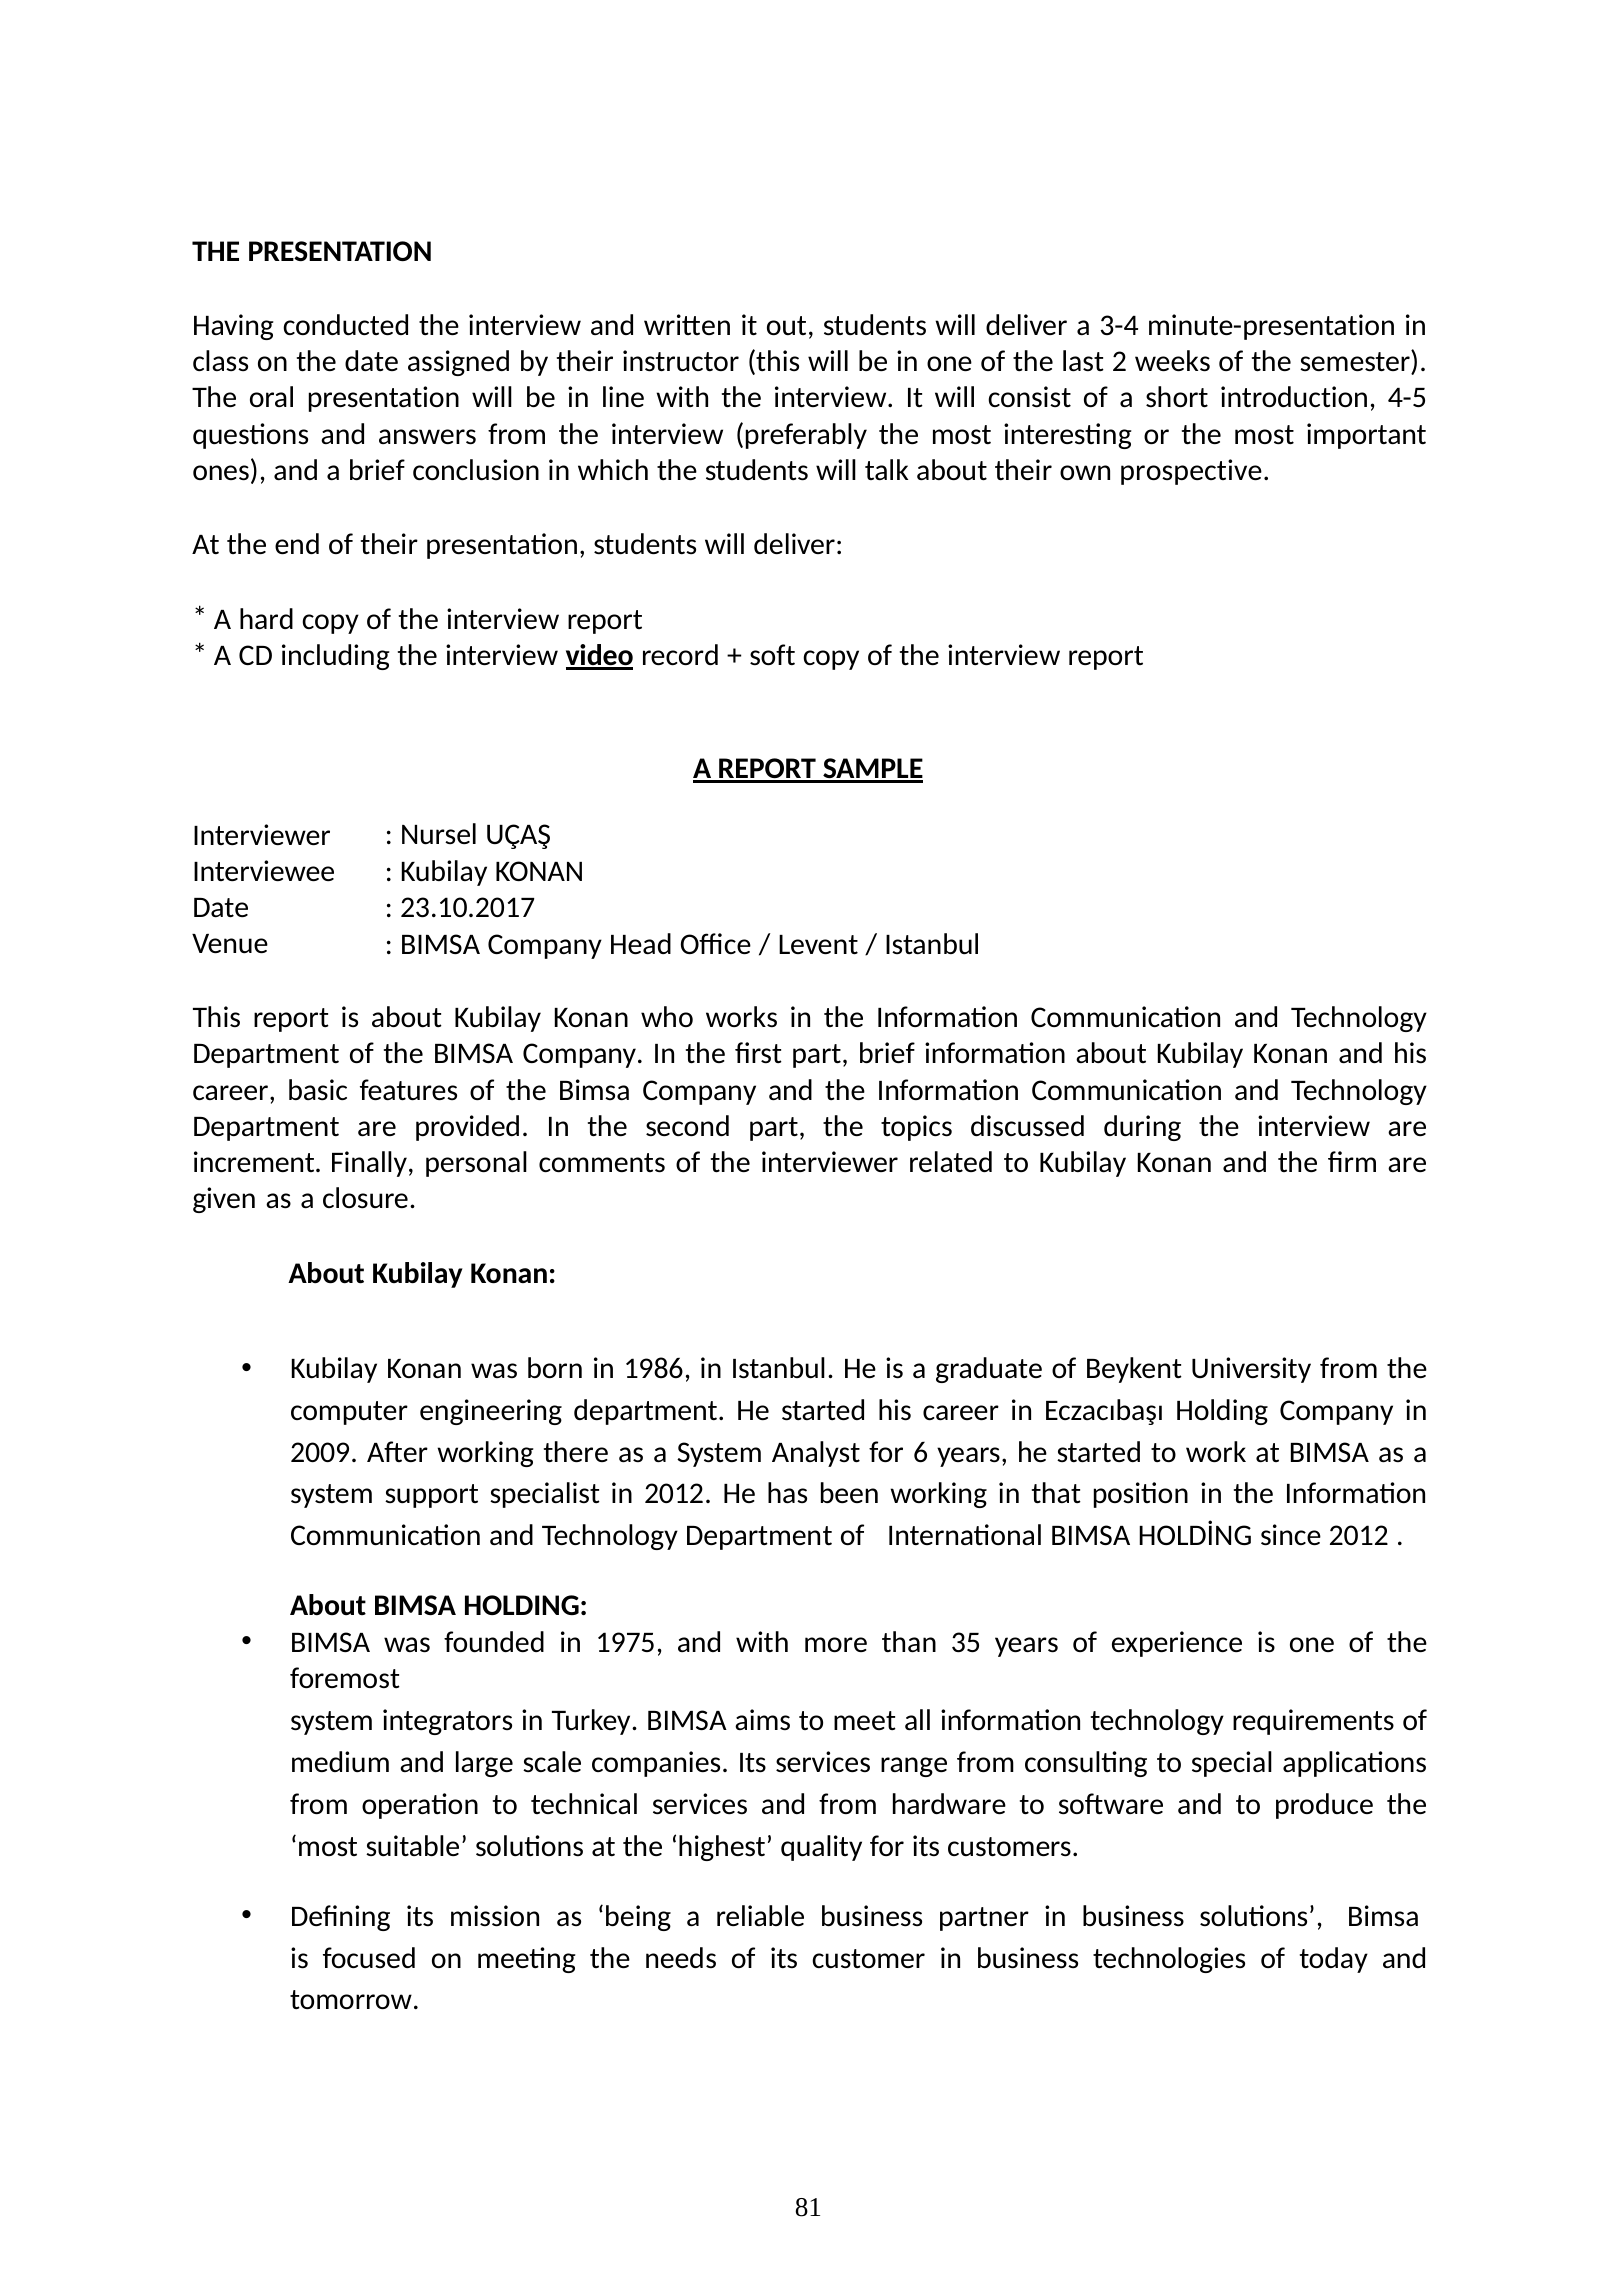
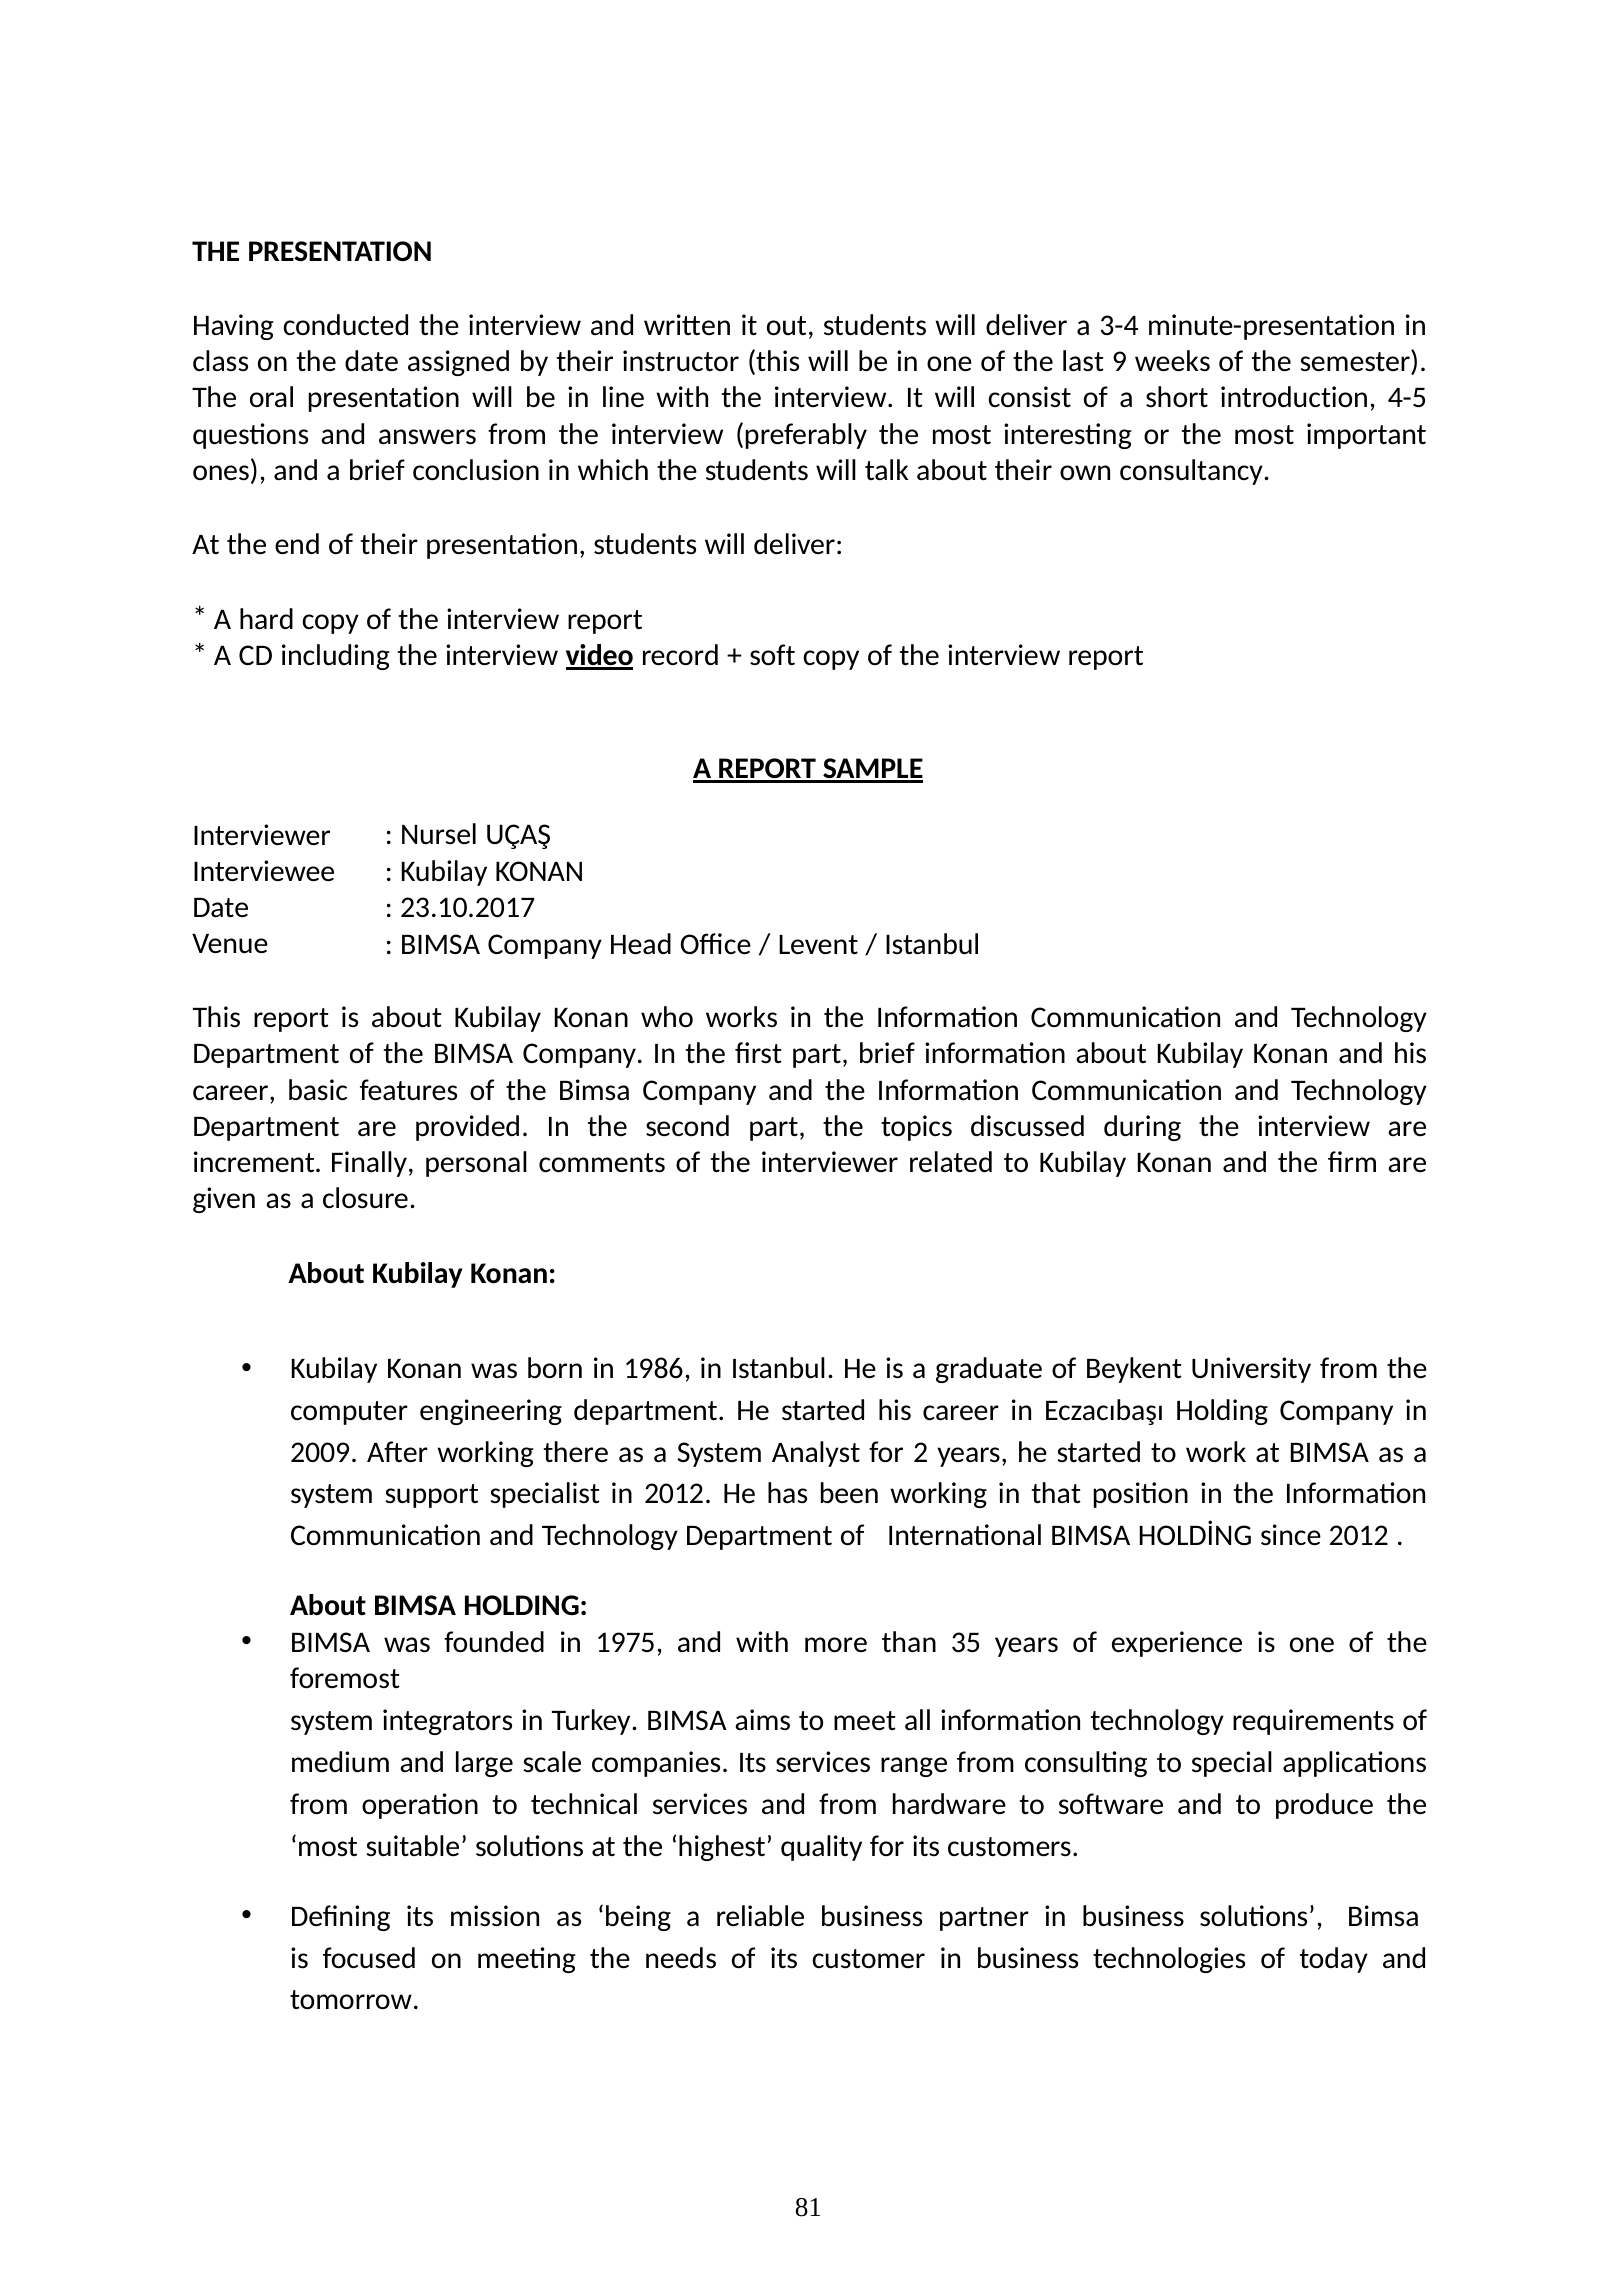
2: 2 -> 9
prospective: prospective -> consultancy
6: 6 -> 2
